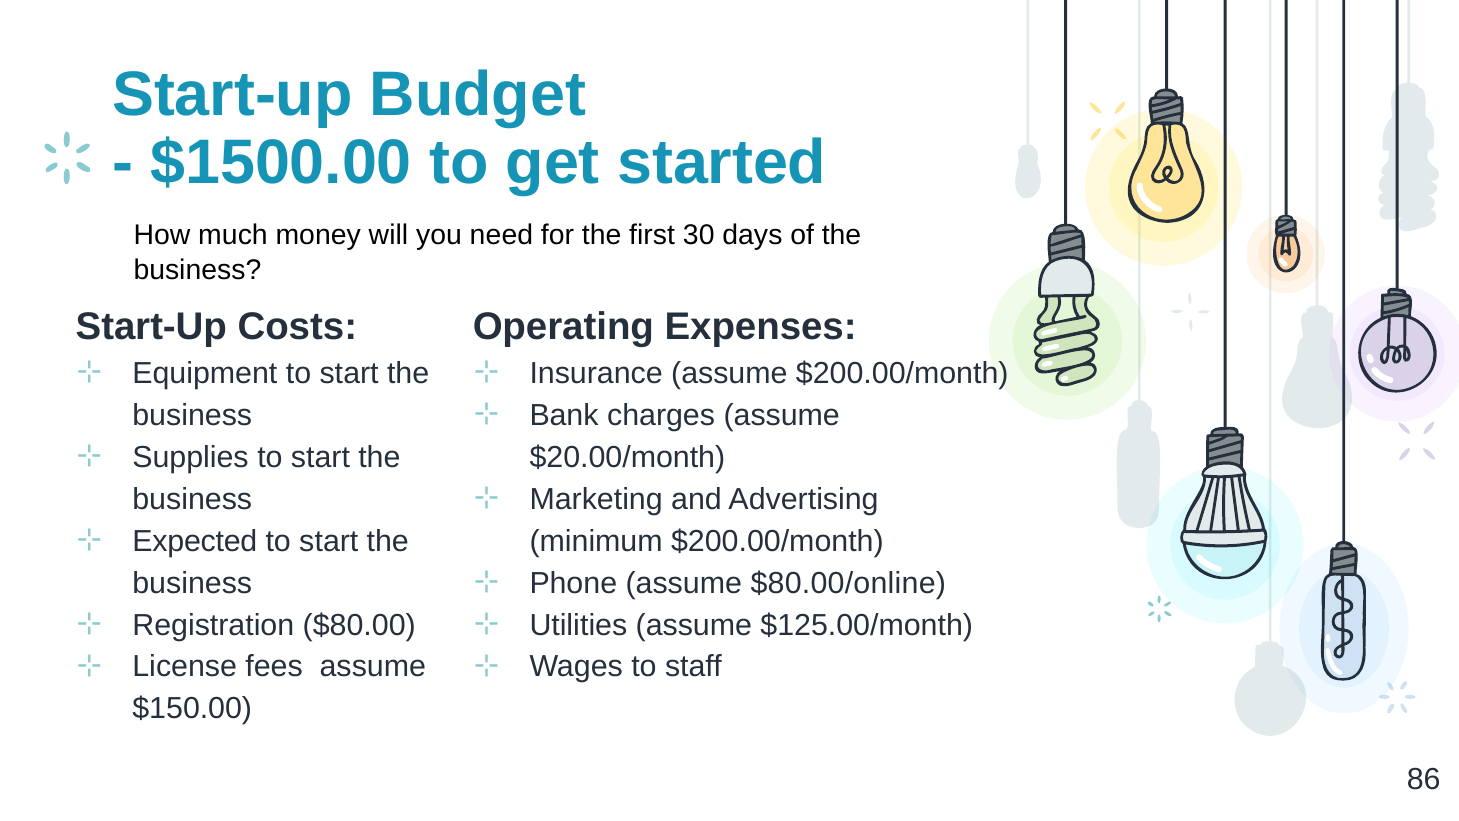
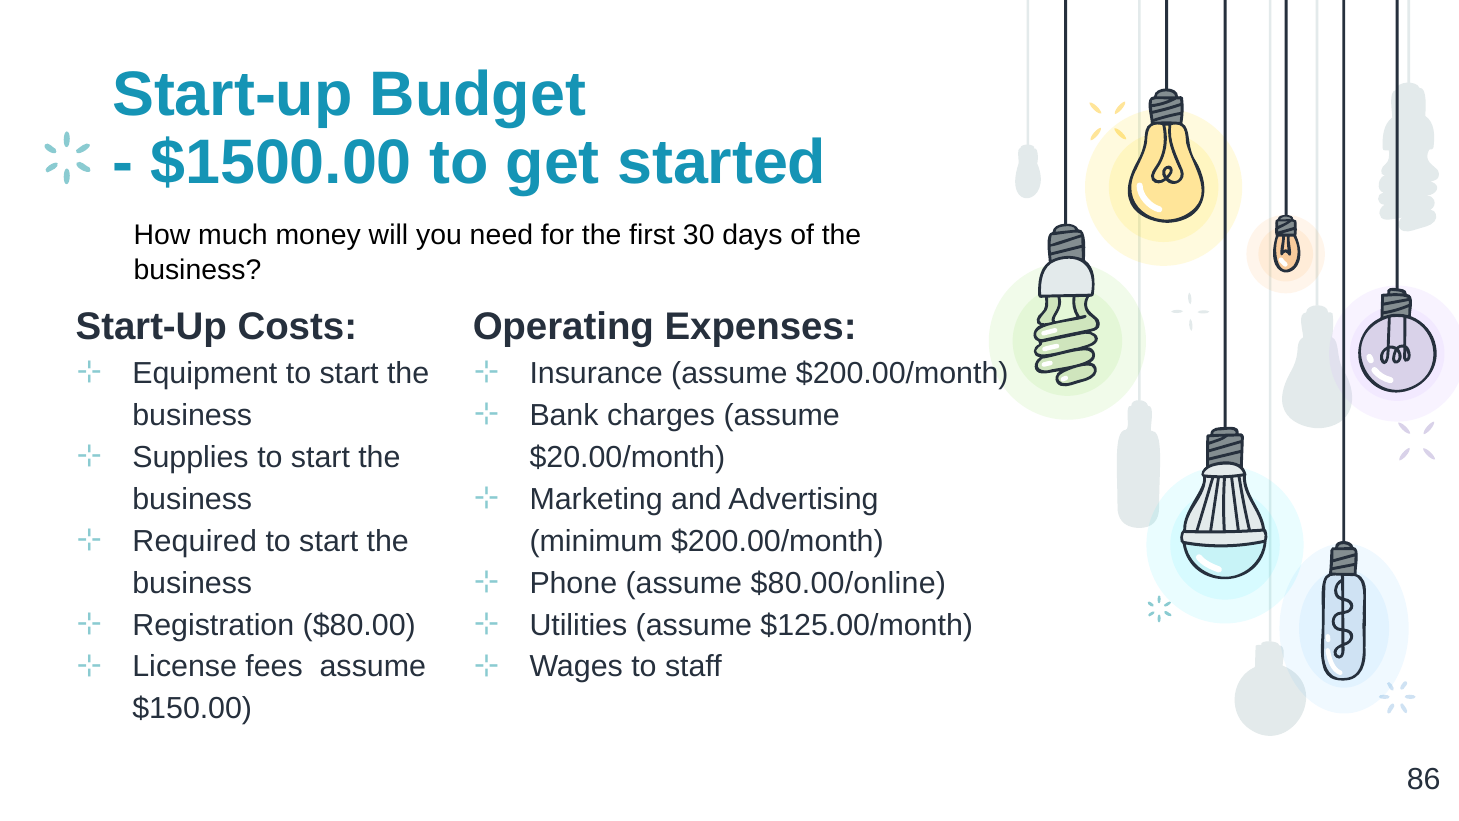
Expected: Expected -> Required
